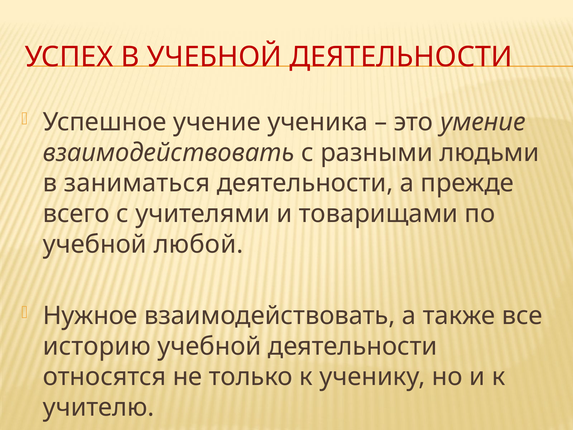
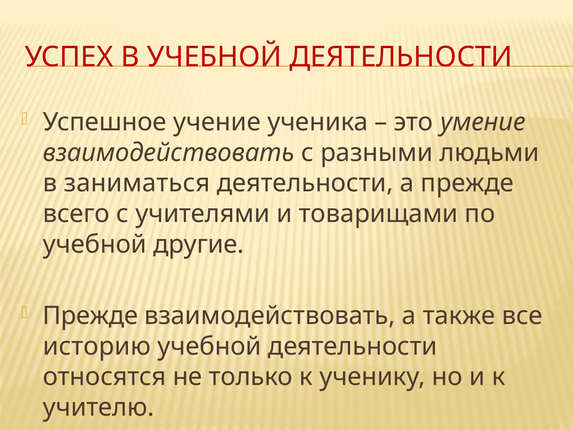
любой: любой -> другие
Нужное at (90, 316): Нужное -> Прежде
